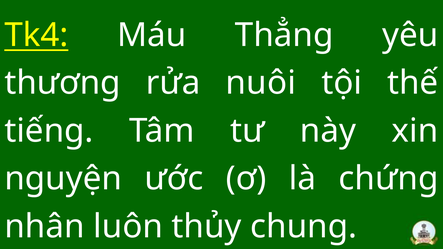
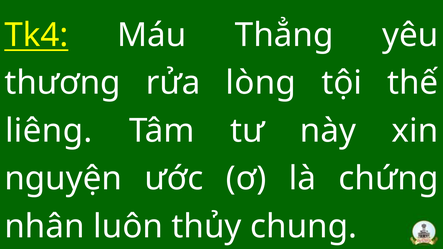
nuôi: nuôi -> lòng
tiếng: tiếng -> liêng
